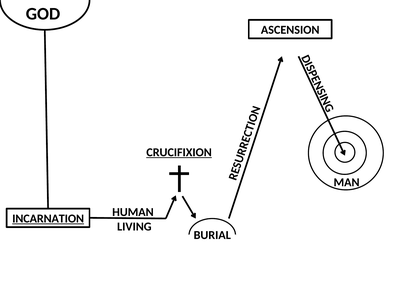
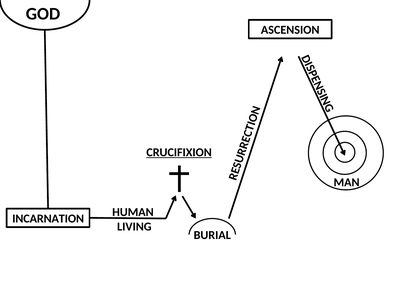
INCARNATION underline: present -> none
